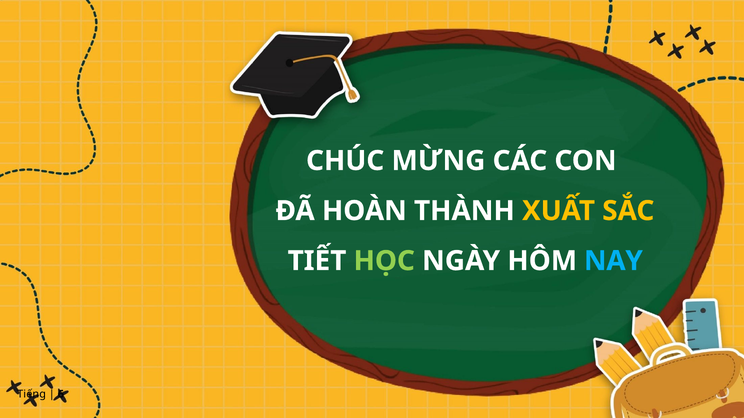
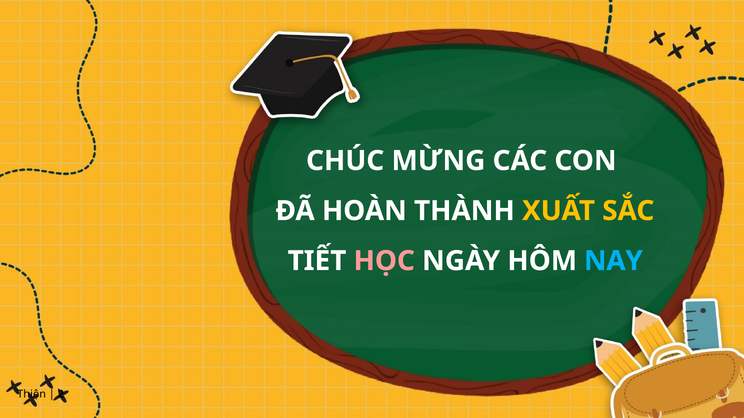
HỌC colour: light green -> pink
Tiếng: Tiếng -> Thiện
6: 6 -> 2
